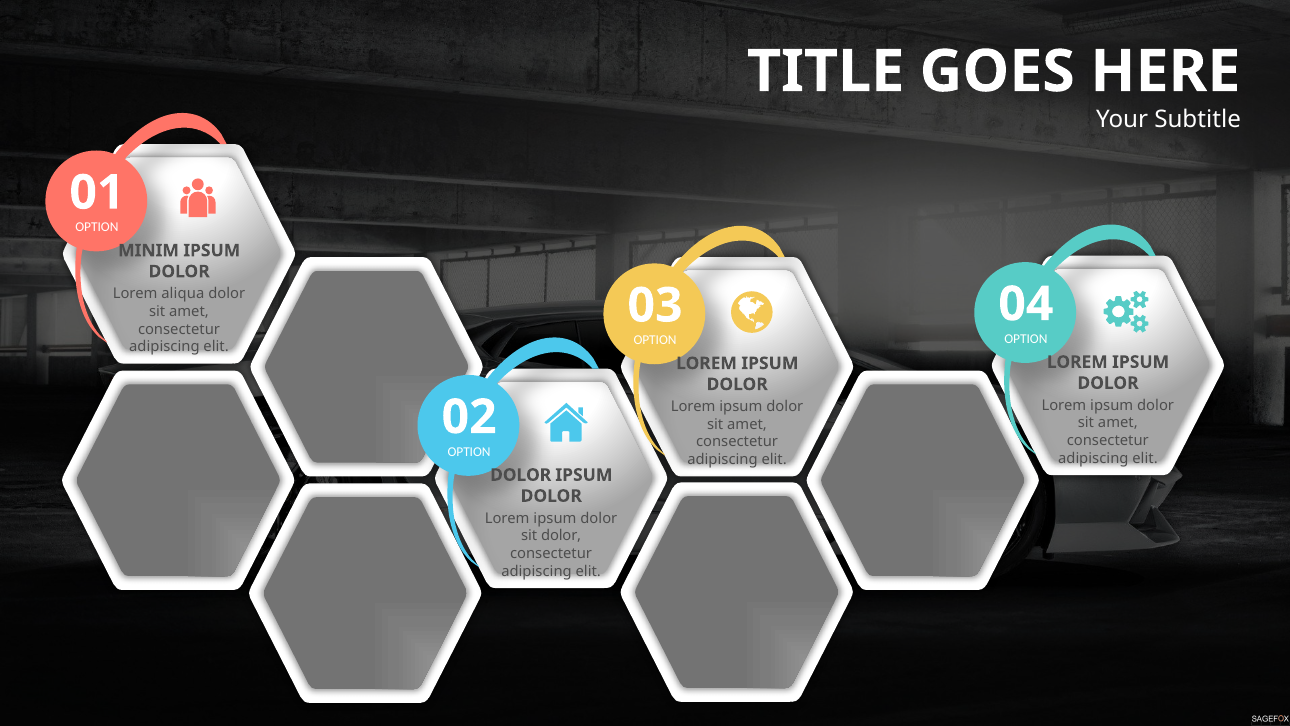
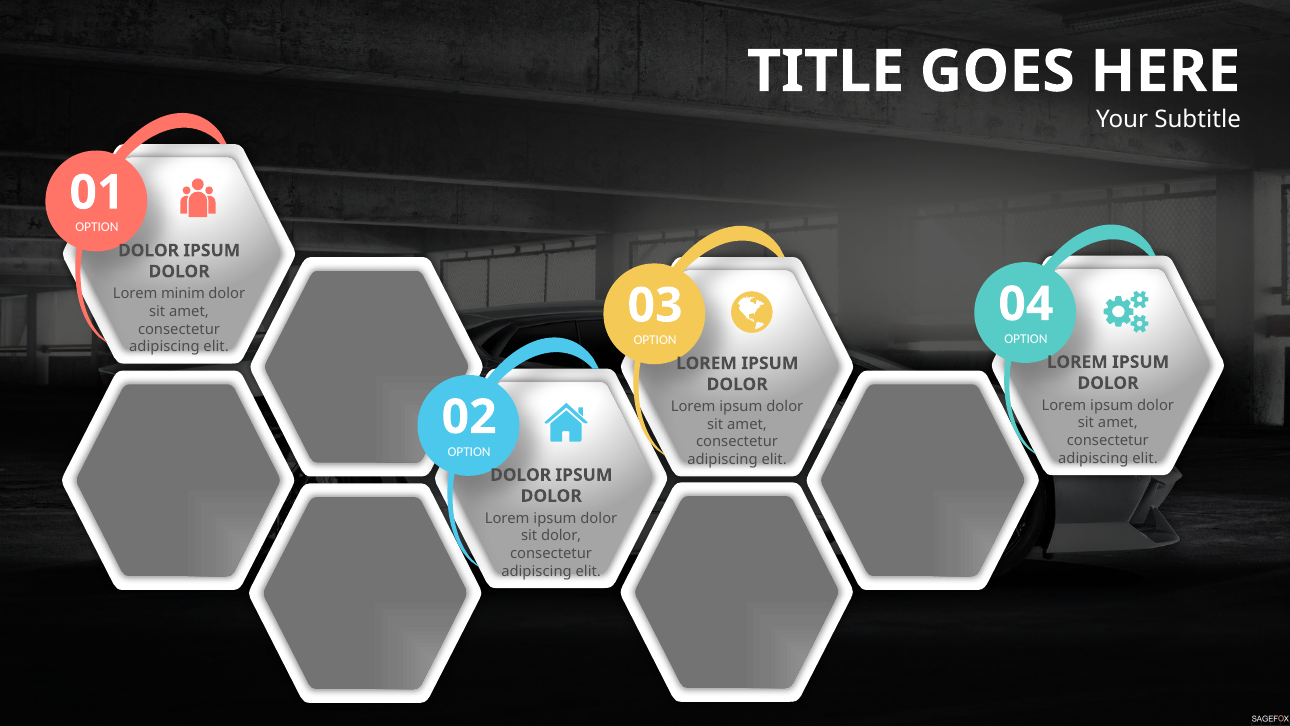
MINIM at (148, 250): MINIM -> DOLOR
aliqua: aliqua -> minim
